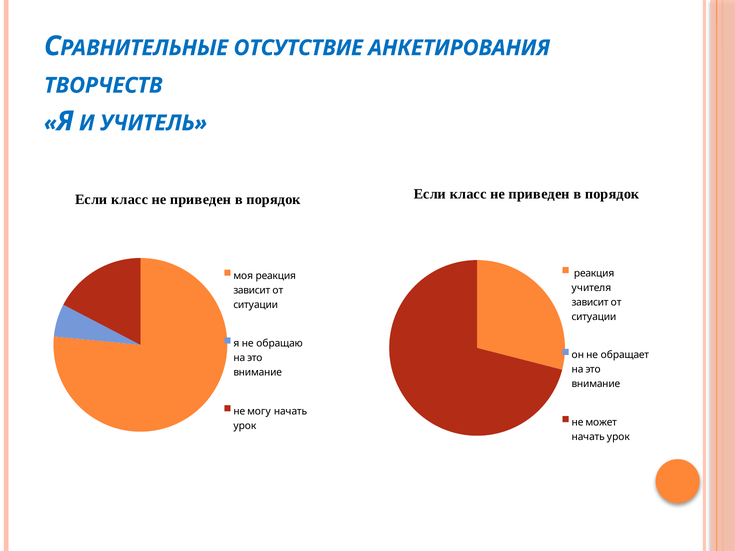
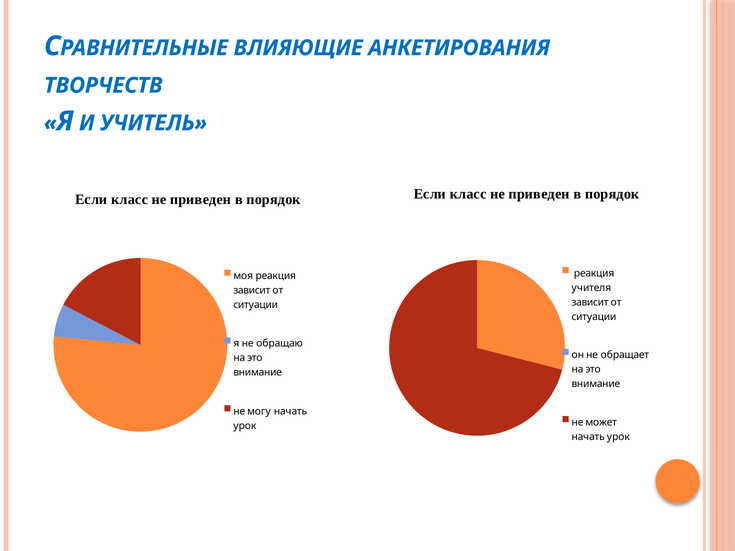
ОТСУТСТВИЕ: ОТСУТСТВИЕ -> ВЛИЯЮЩИЕ
